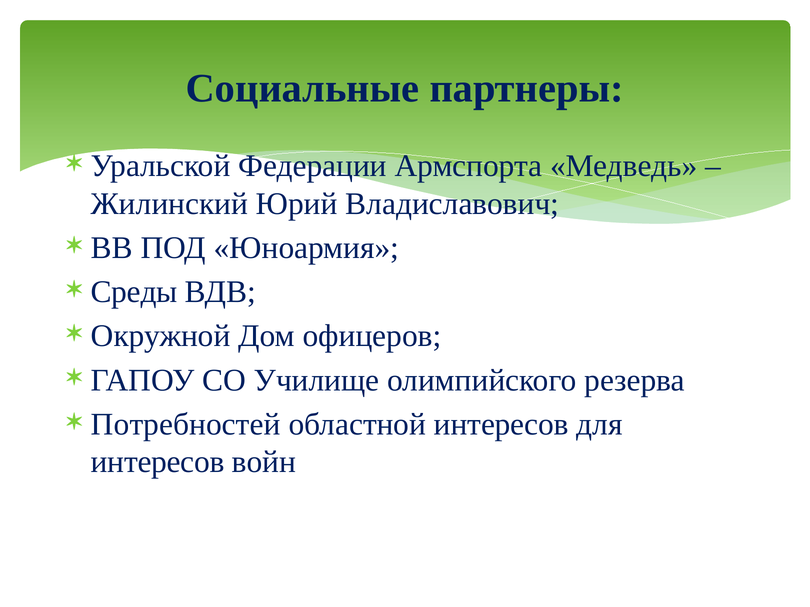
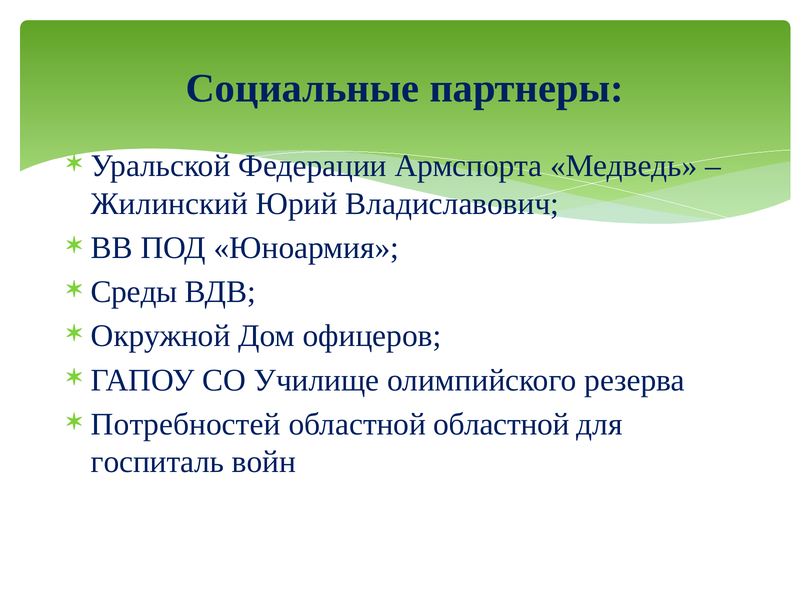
областной интересов: интересов -> областной
интересов at (158, 462): интересов -> госпиталь
